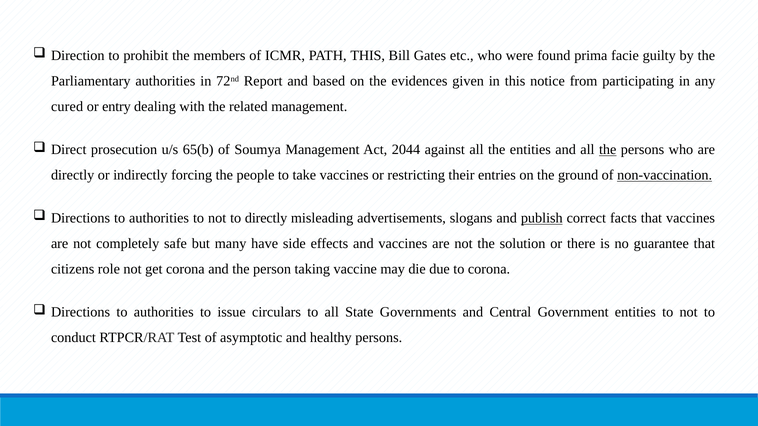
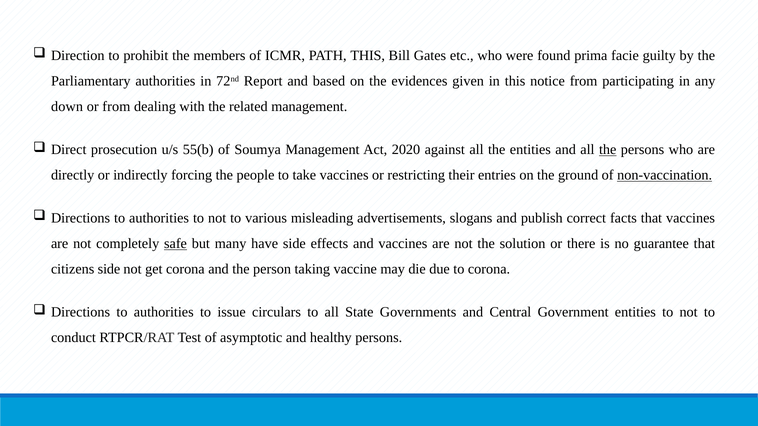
cured: cured -> down
or entry: entry -> from
65(b: 65(b -> 55(b
2044: 2044 -> 2020
to directly: directly -> various
publish underline: present -> none
safe underline: none -> present
citizens role: role -> side
